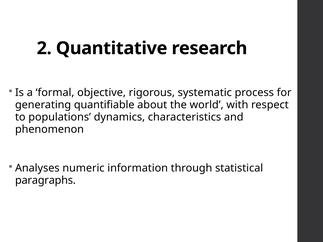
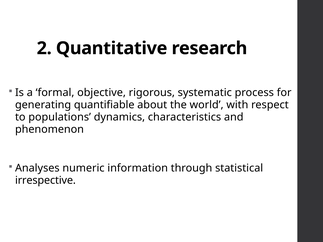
paragraphs: paragraphs -> irrespective
